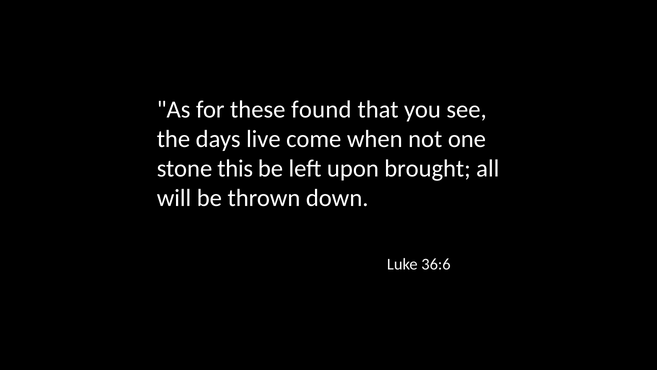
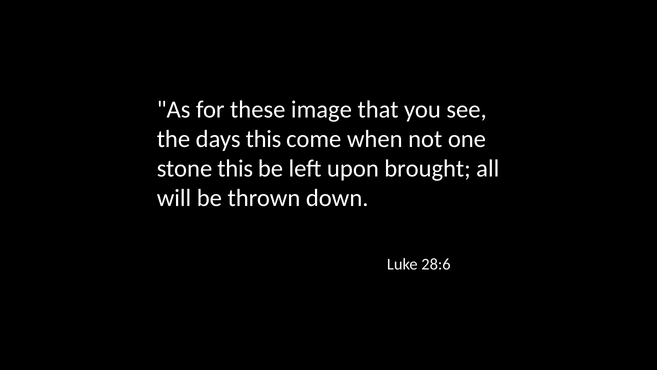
found: found -> image
days live: live -> this
36:6: 36:6 -> 28:6
